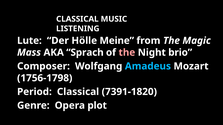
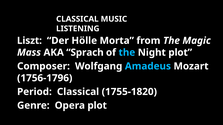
Lute: Lute -> Liszt
Meine: Meine -> Morta
the at (127, 53) colour: pink -> light blue
Night brio: brio -> plot
1756-1798: 1756-1798 -> 1756-1796
7391-1820: 7391-1820 -> 1755-1820
